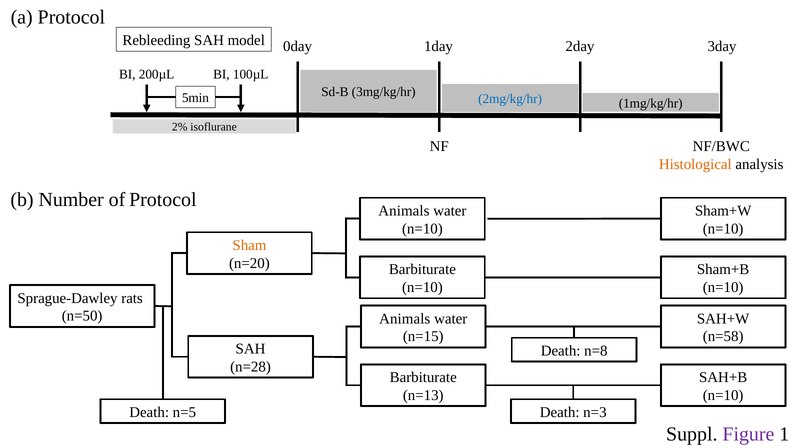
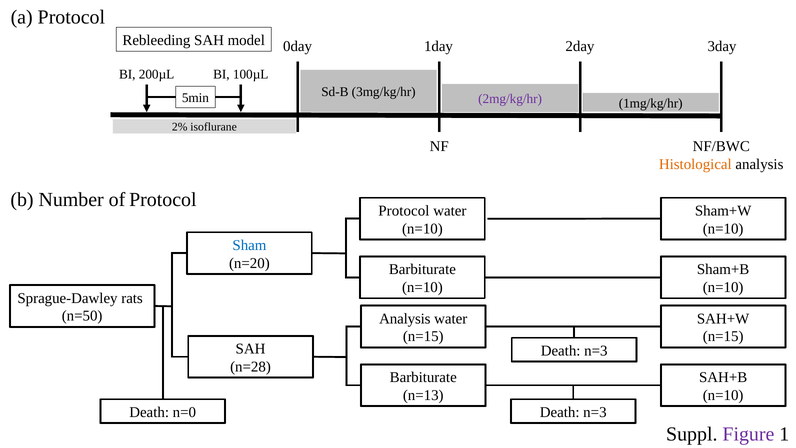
2mg/kg/hr colour: blue -> purple
Animals at (404, 211): Animals -> Protocol
Sham colour: orange -> blue
Animals at (405, 318): Animals -> Analysis
n=58 at (723, 336): n=58 -> n=15
n=8 at (596, 350): n=8 -> n=3
n=5: n=5 -> n=0
